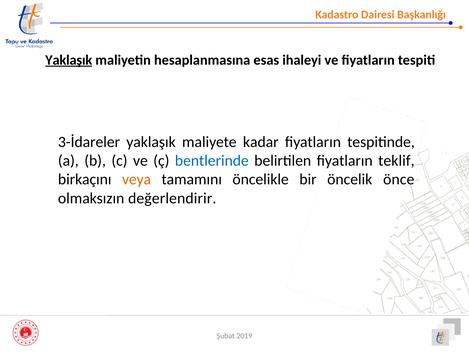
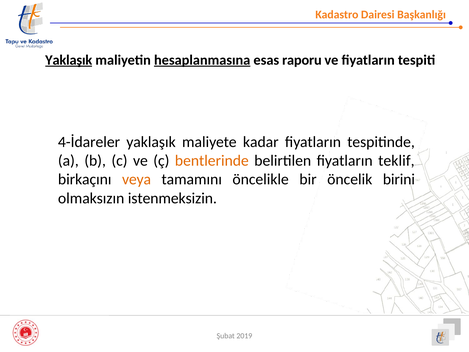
hesaplanmasına underline: none -> present
ihaleyi: ihaleyi -> raporu
3-İdareler: 3-İdareler -> 4-İdareler
bentlerinde colour: blue -> orange
önce: önce -> birini
değerlendirir: değerlendirir -> istenmeksizin
